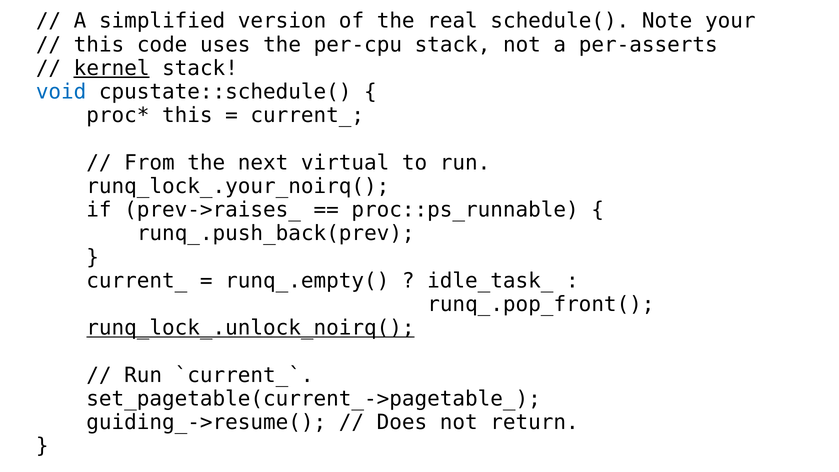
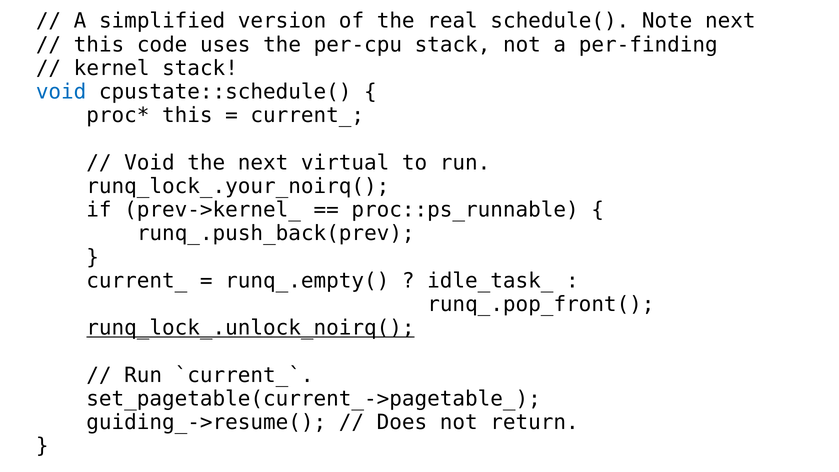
Note your: your -> next
per-asserts: per-asserts -> per-finding
kernel underline: present -> none
From at (149, 163): From -> Void
prev->raises_: prev->raises_ -> prev->kernel_
